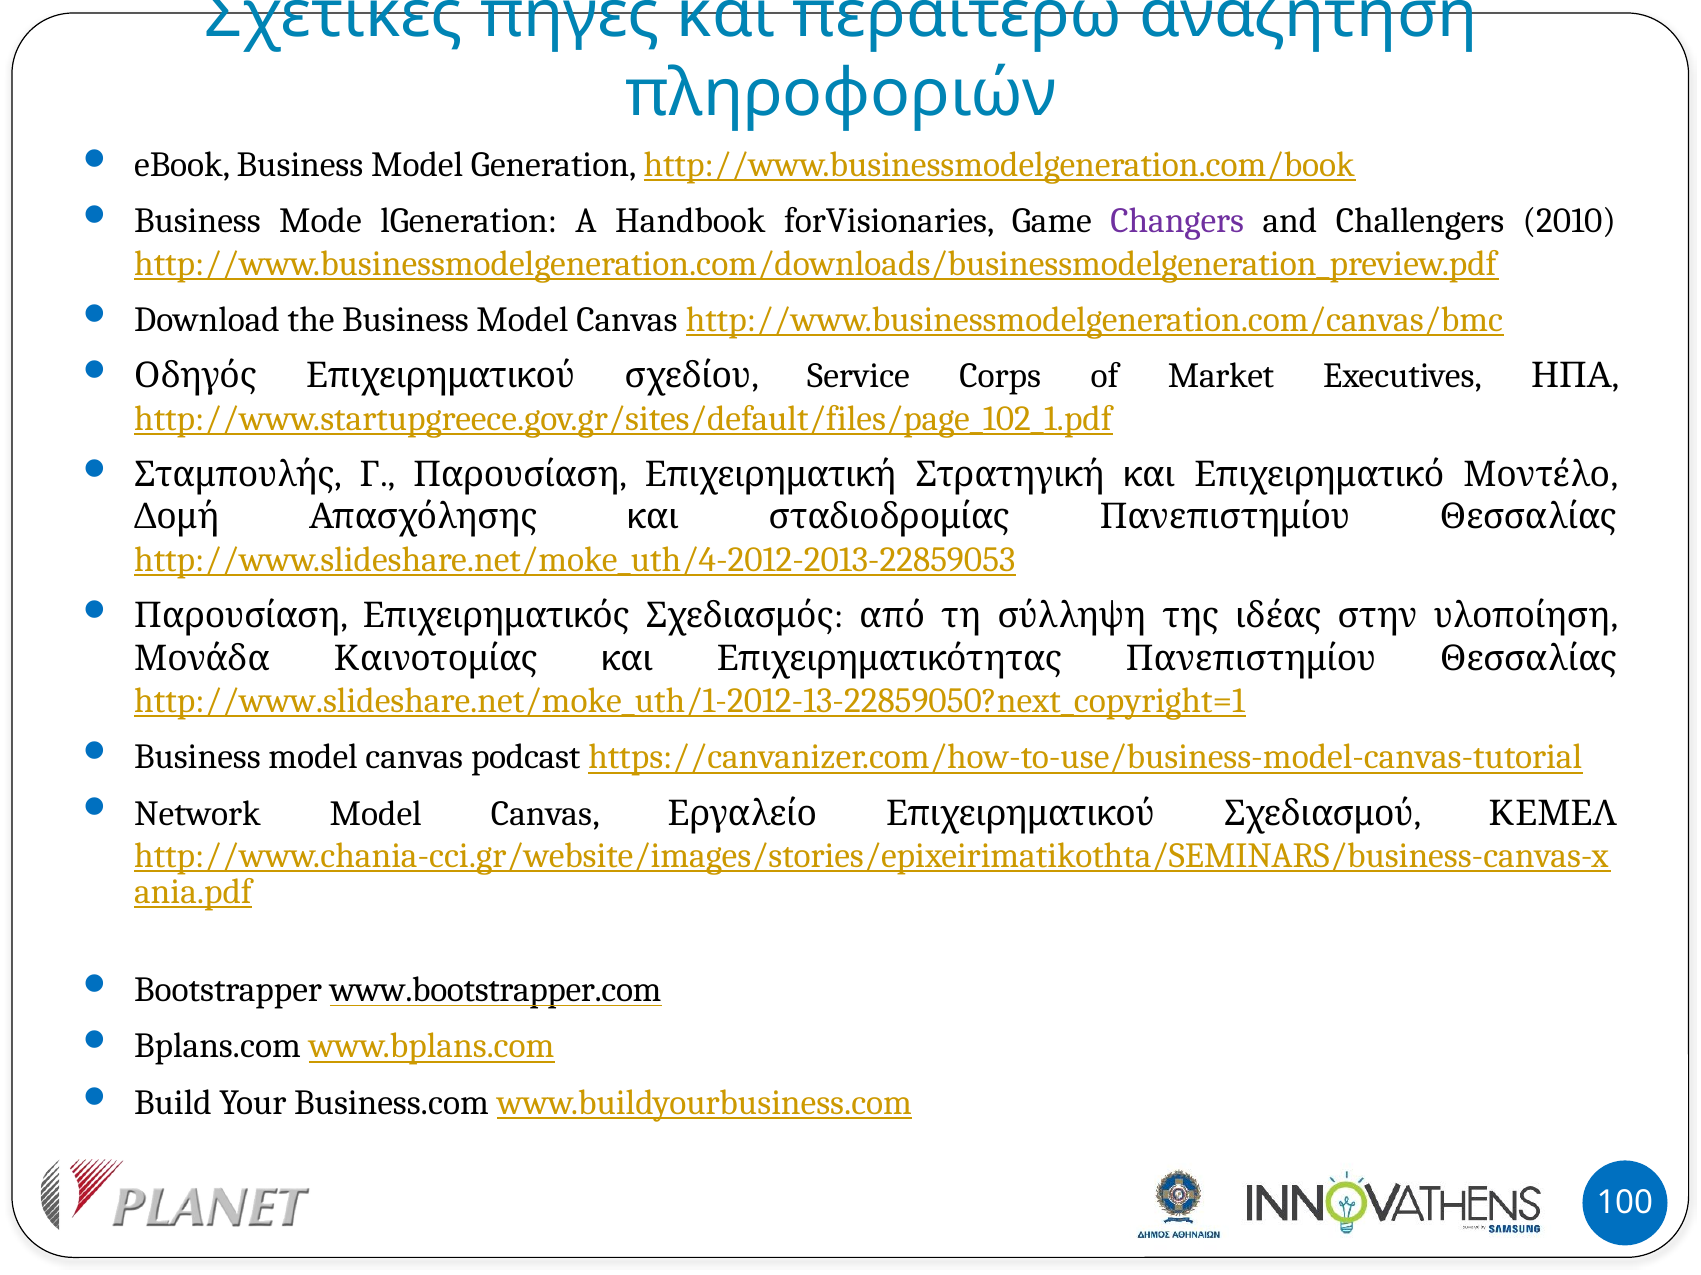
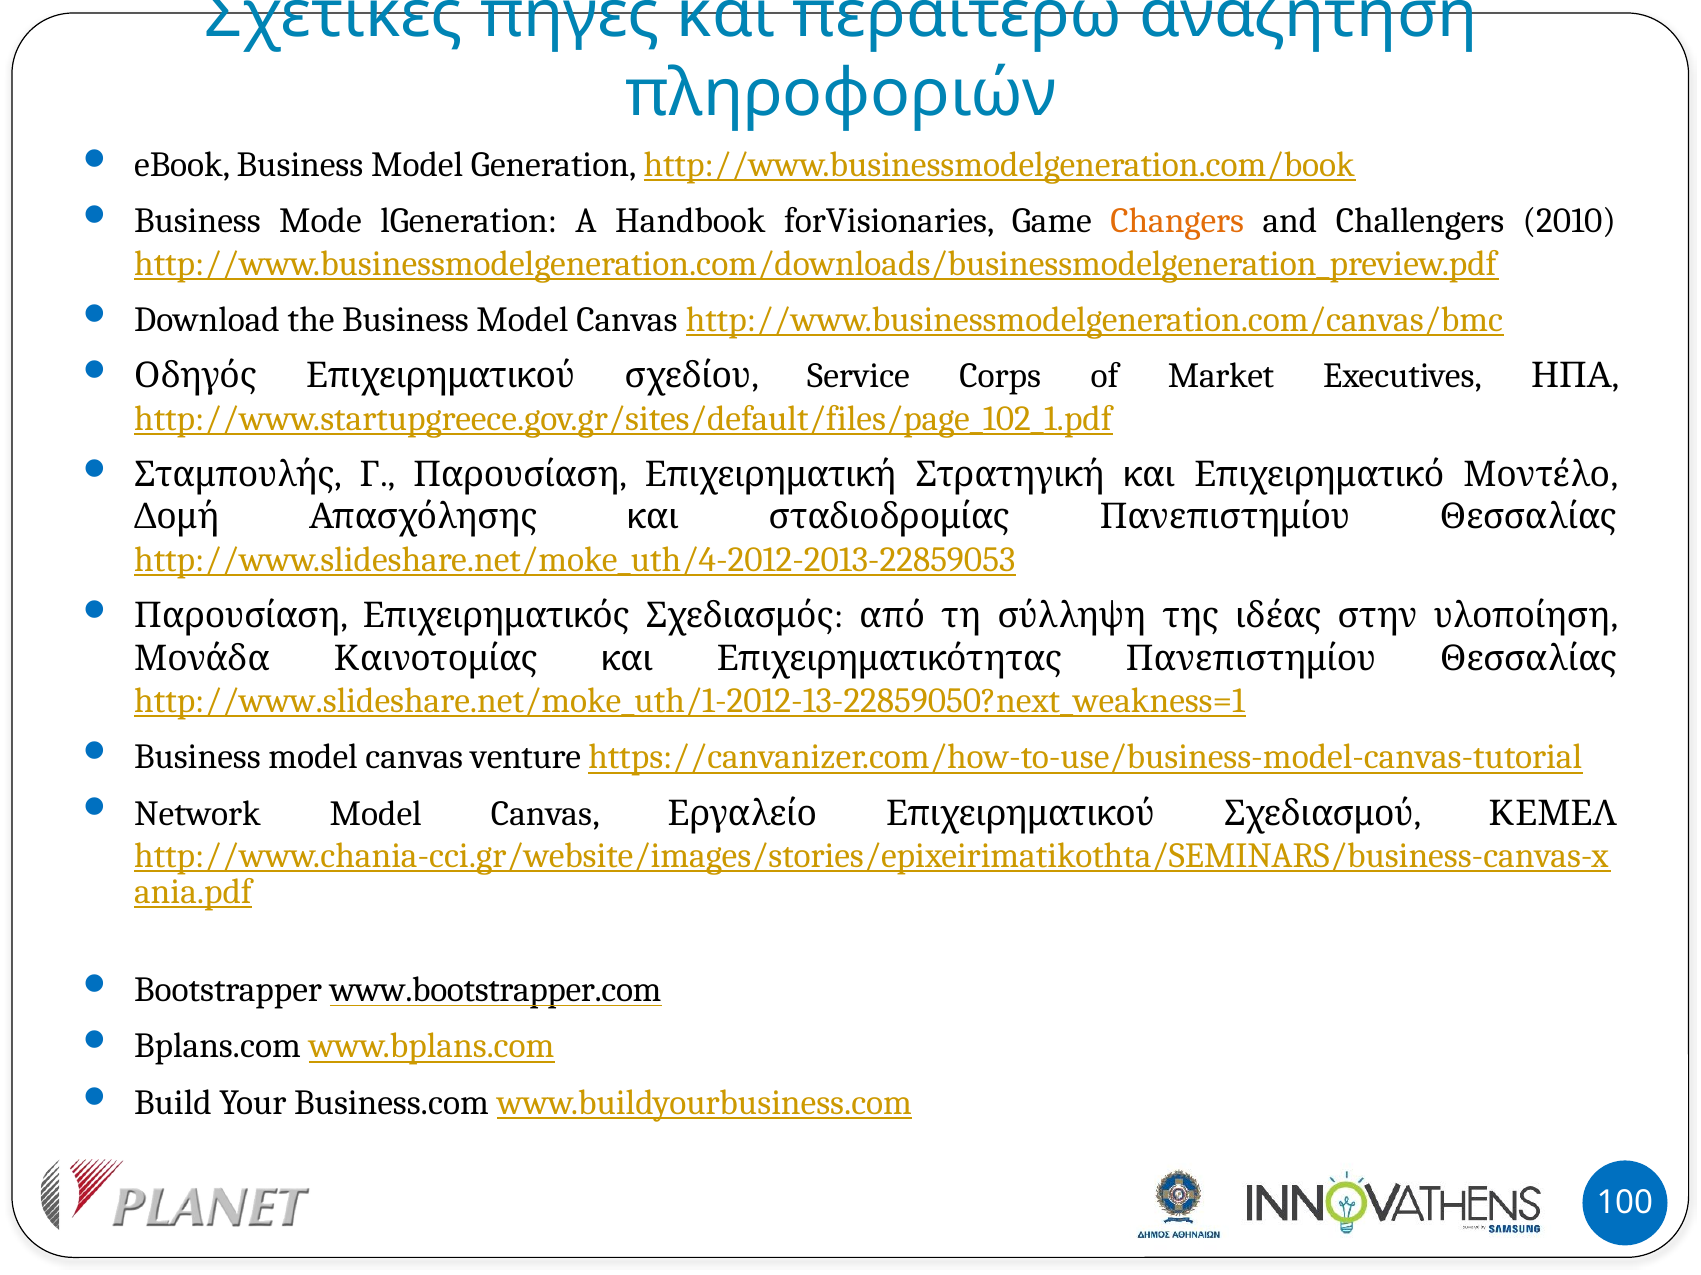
Changers colour: purple -> orange
http://www.slideshare.net/moke_uth/1-2012-13-22859050?next_copyright=1: http://www.slideshare.net/moke_uth/1-2012-13-22859050?next_copyright=1 -> http://www.slideshare.net/moke_uth/1-2012-13-22859050?next_weakness=1
podcast: podcast -> venture
